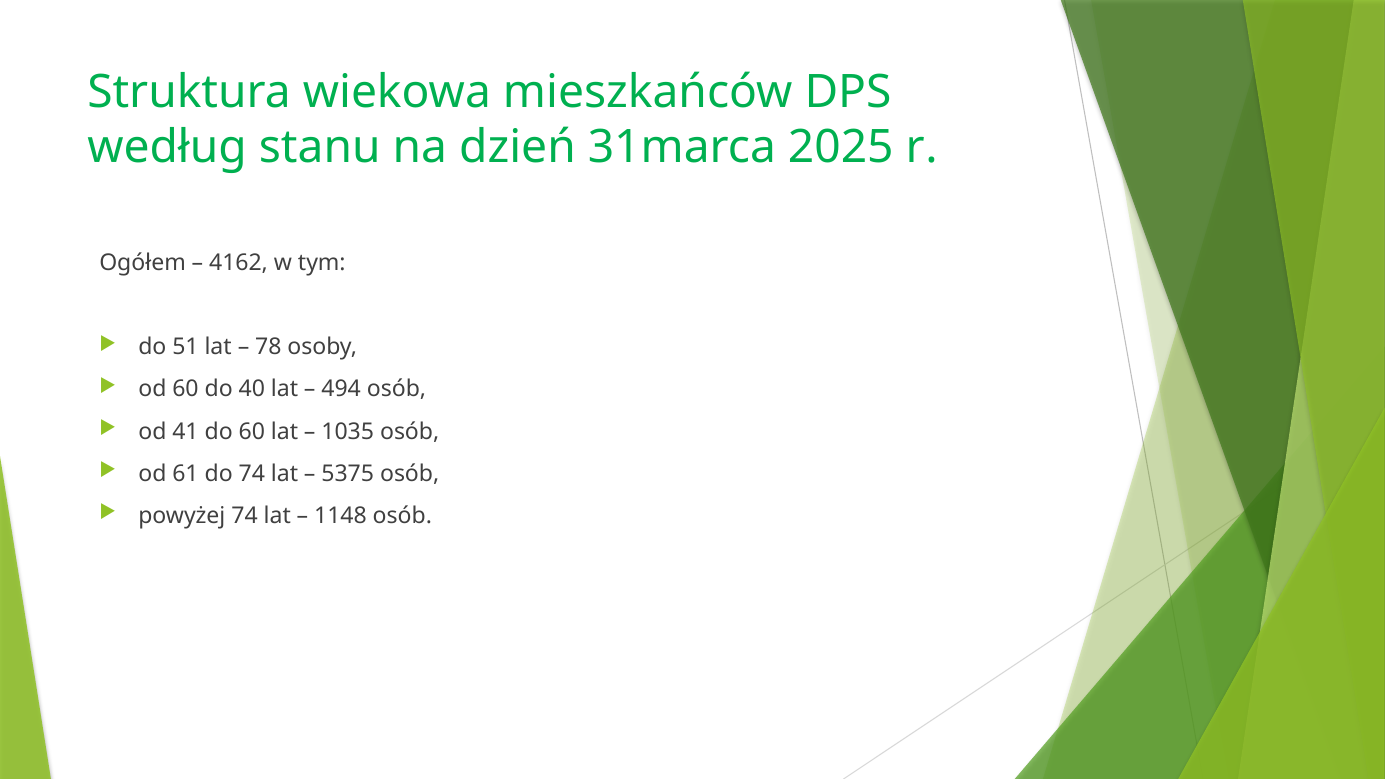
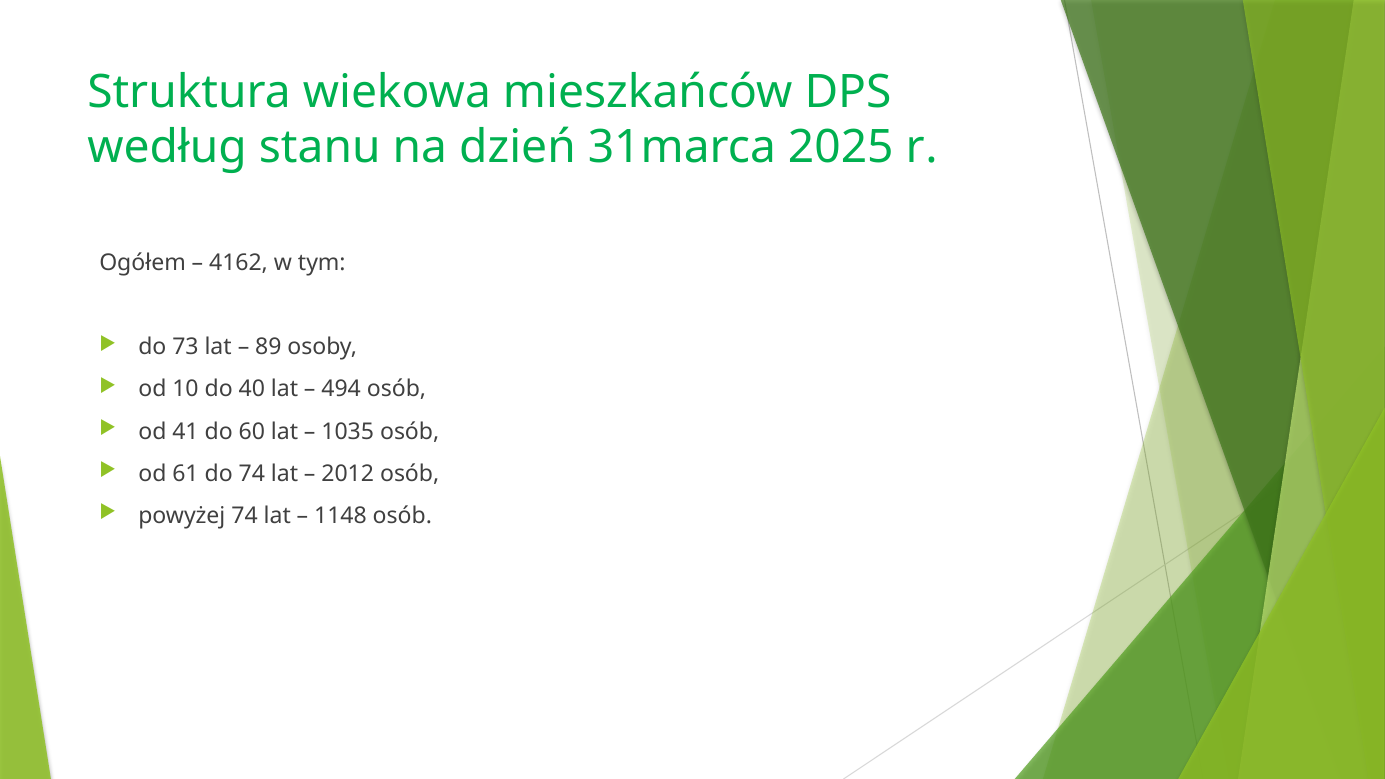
51: 51 -> 73
78: 78 -> 89
od 60: 60 -> 10
5375: 5375 -> 2012
